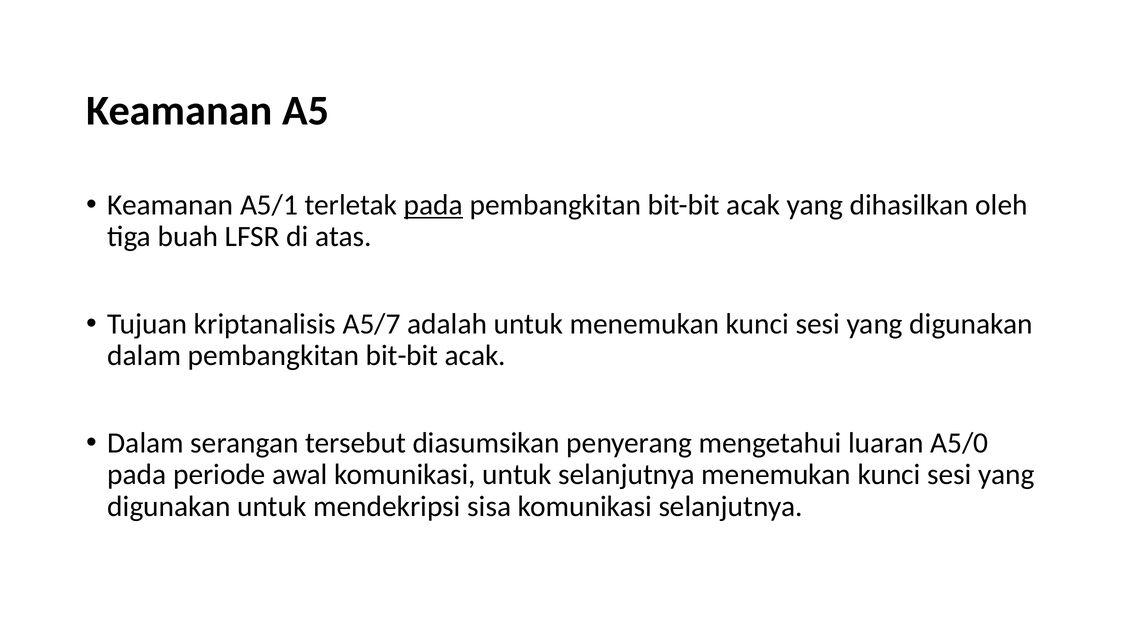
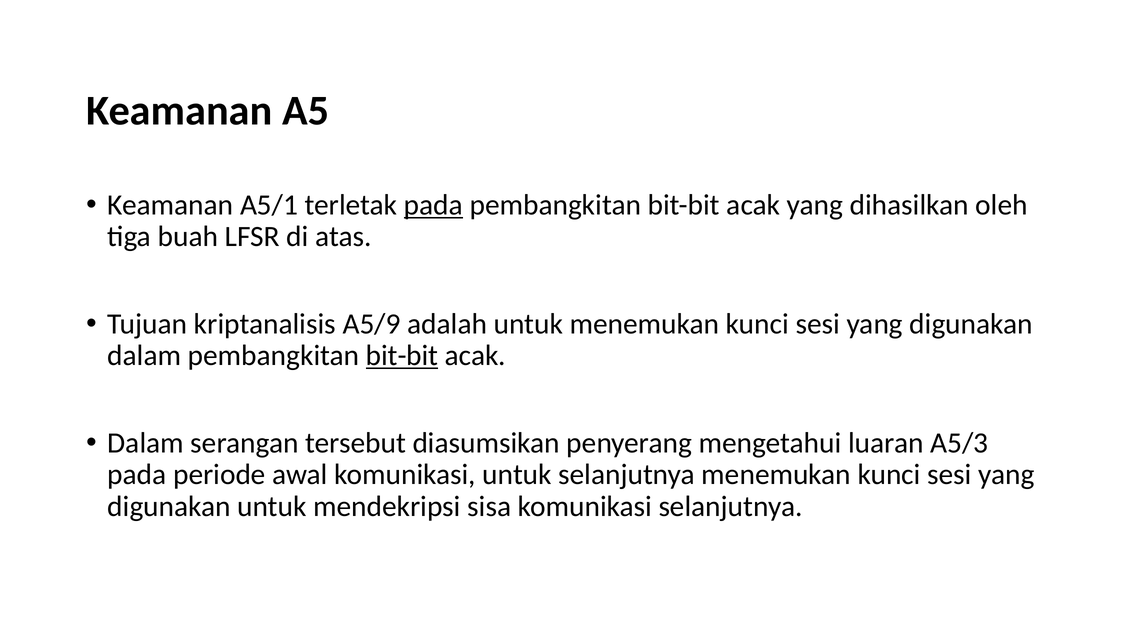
A5/7: A5/7 -> A5/9
bit-bit at (402, 356) underline: none -> present
A5/0: A5/0 -> A5/3
